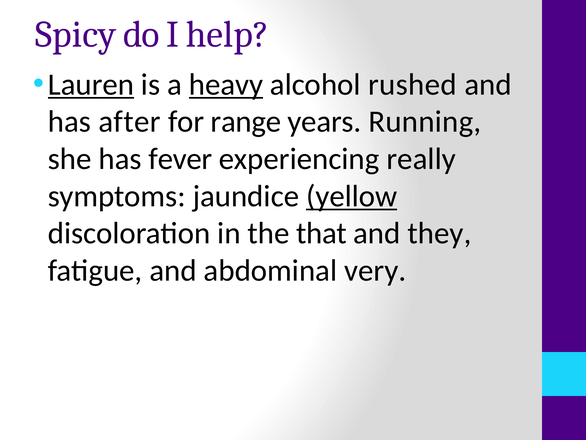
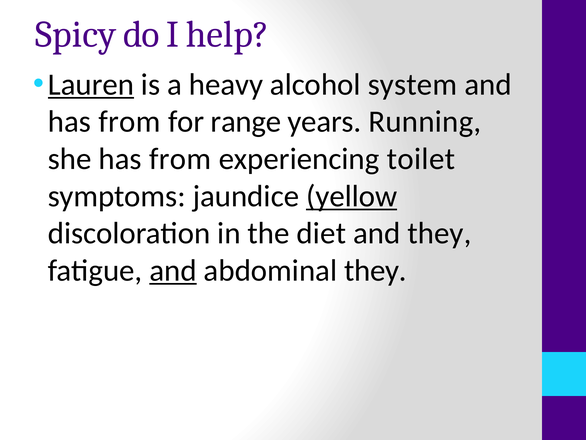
heavy underline: present -> none
rushed: rushed -> system
after at (129, 122): after -> from
she has fever: fever -> from
really: really -> toilet
that: that -> diet
and at (173, 270) underline: none -> present
abdominal very: very -> they
